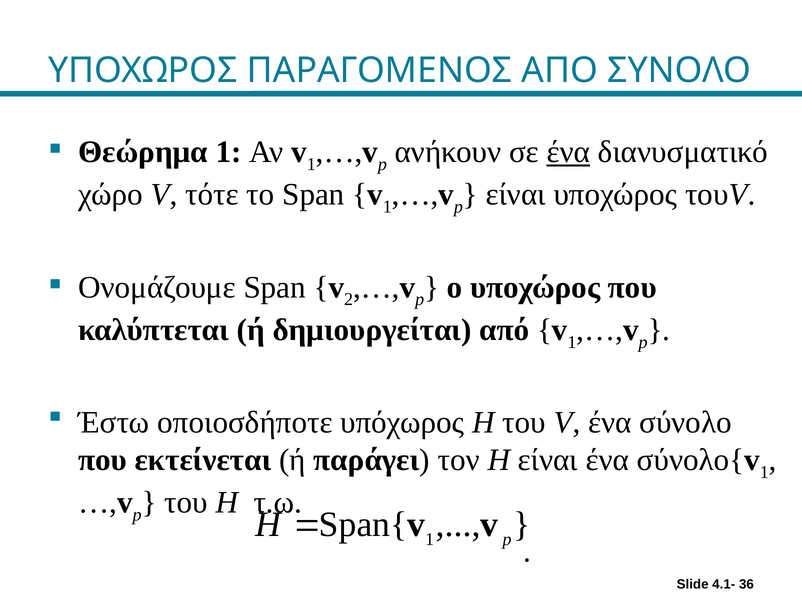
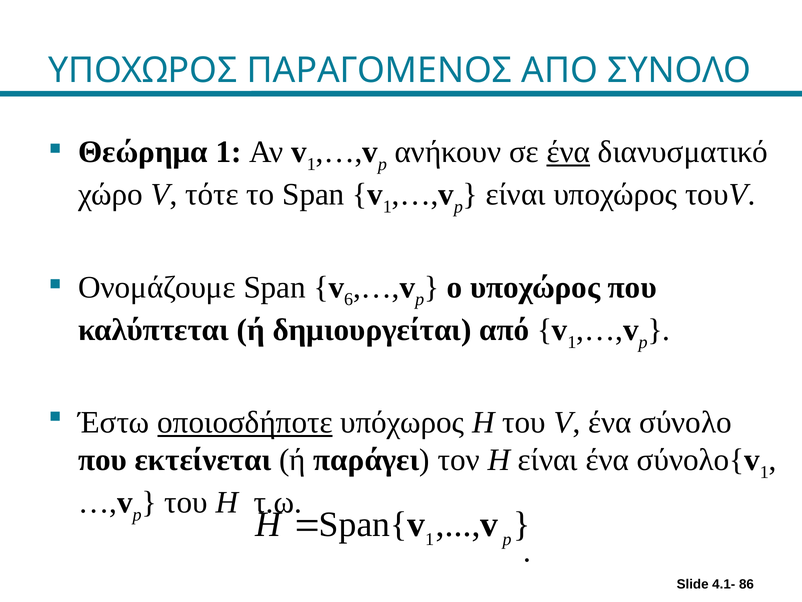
2: 2 -> 6
οποιοσδήποτε underline: none -> present
36: 36 -> 86
